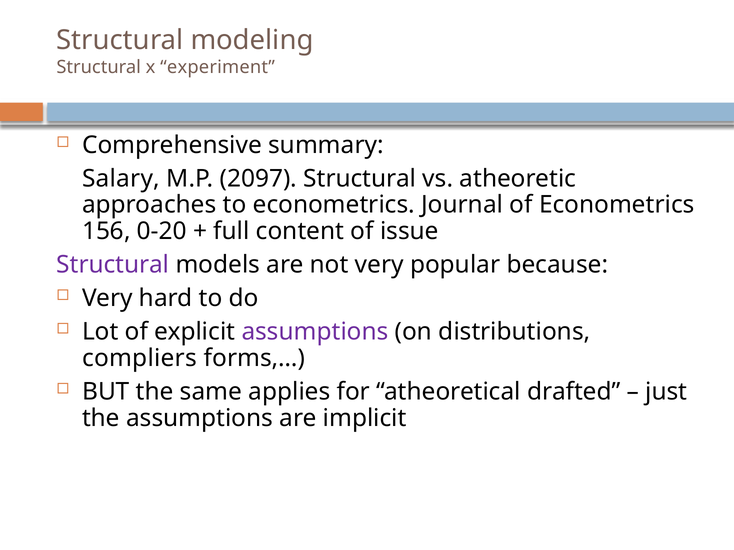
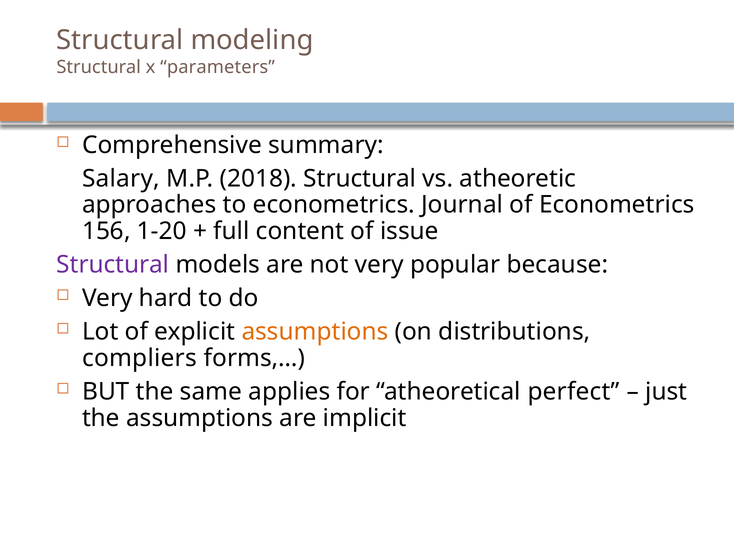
experiment: experiment -> parameters
2097: 2097 -> 2018
0-20: 0-20 -> 1-20
assumptions at (315, 332) colour: purple -> orange
drafted: drafted -> perfect
